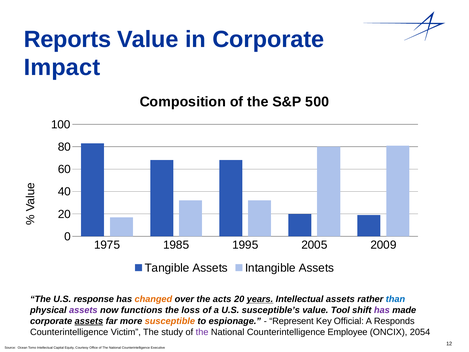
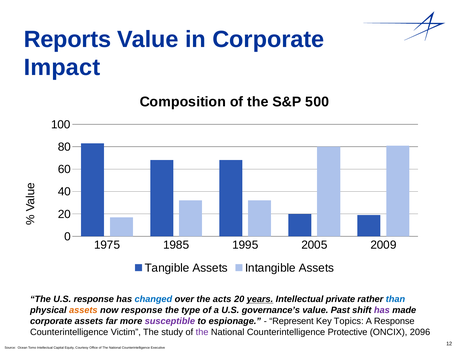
changed colour: orange -> blue
Intellectual assets: assets -> private
assets at (83, 310) colour: purple -> orange
now functions: functions -> response
loss: loss -> type
susceptible’s: susceptible’s -> governance’s
Tool: Tool -> Past
assets at (89, 321) underline: present -> none
susceptible colour: orange -> purple
Official: Official -> Topics
A Responds: Responds -> Response
Employee: Employee -> Protective
2054: 2054 -> 2096
